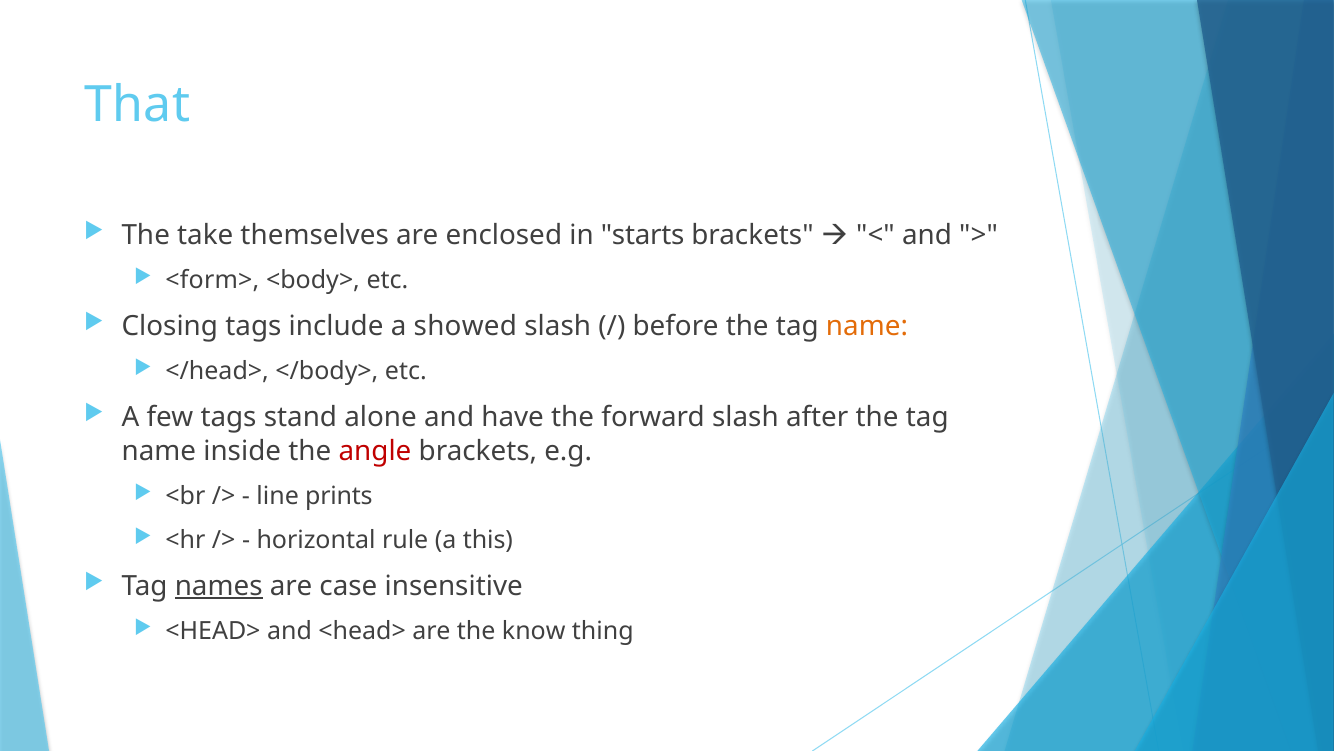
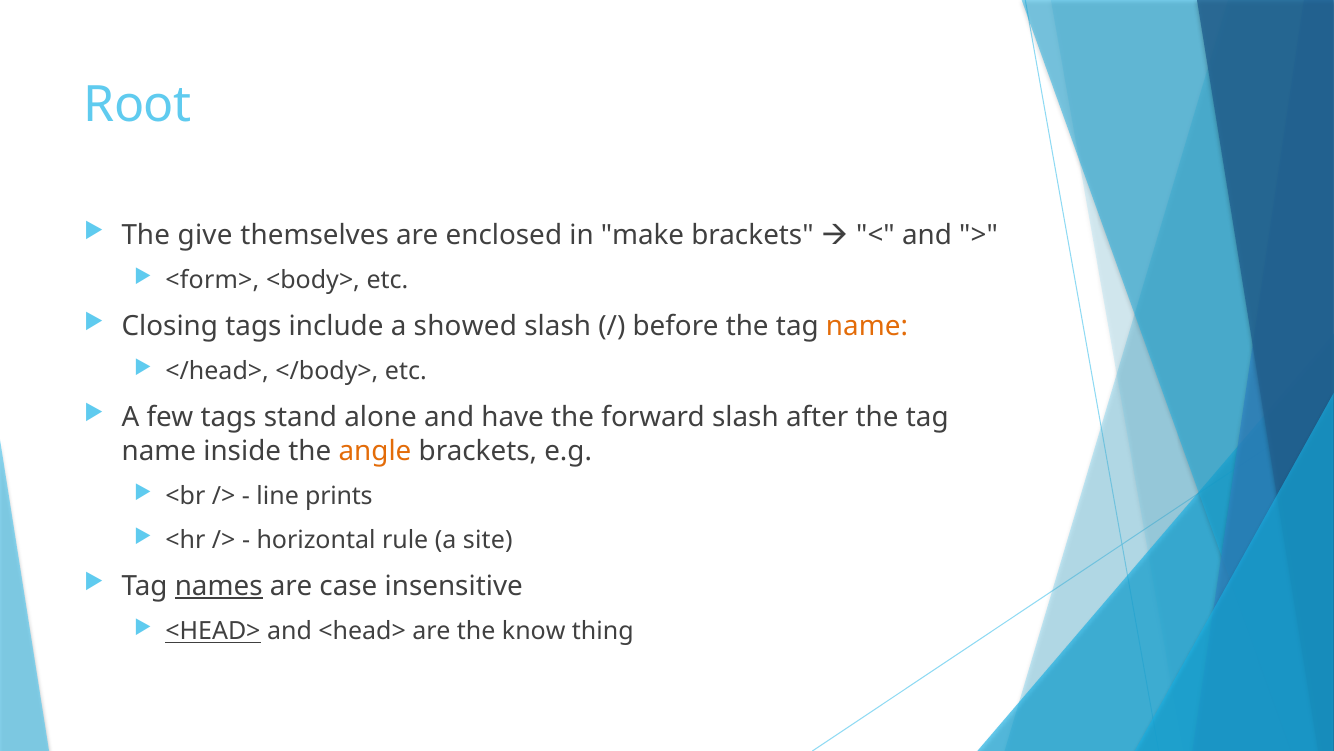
That: That -> Root
take: take -> give
starts: starts -> make
angle colour: red -> orange
this: this -> site
<HEAD> at (213, 631) underline: none -> present
